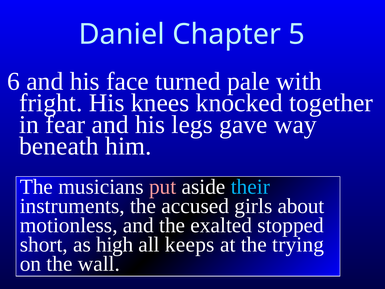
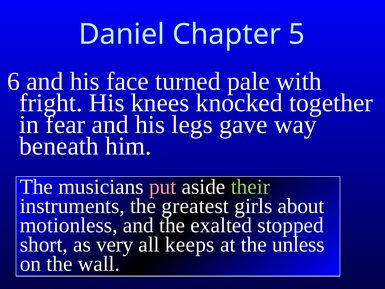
their colour: light blue -> light green
accused: accused -> greatest
high: high -> very
trying: trying -> unless
